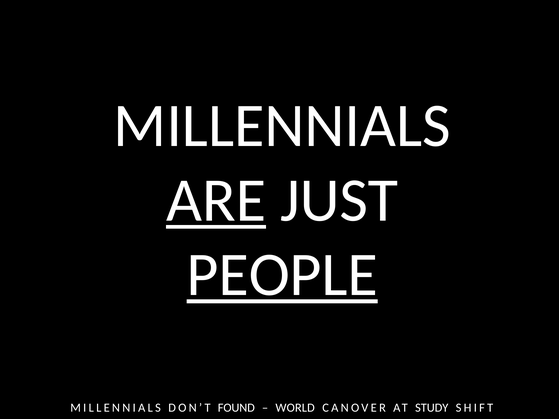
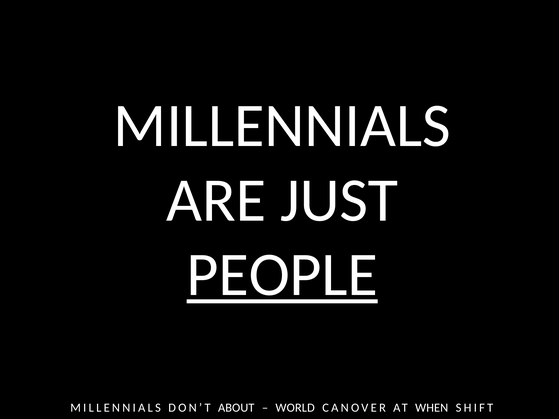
ARE underline: present -> none
FOUND: FOUND -> ABOUT
STUDY: STUDY -> WHEN
